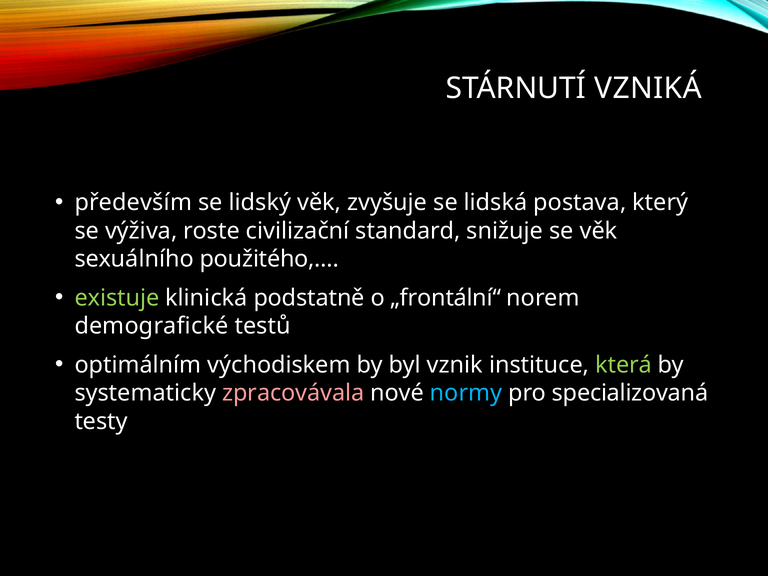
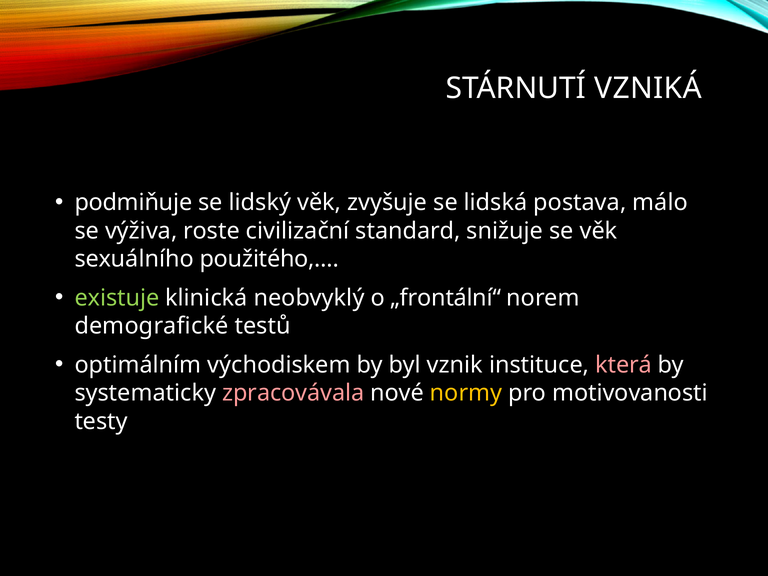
především: především -> podmiňuje
který: který -> málo
podstatně: podstatně -> neobvyklý
která colour: light green -> pink
normy colour: light blue -> yellow
specializovaná: specializovaná -> motivovanosti
